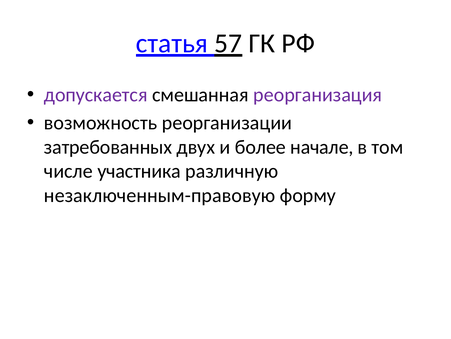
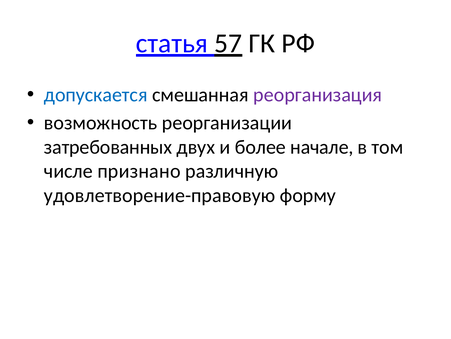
допускается colour: purple -> blue
участника: участника -> признано
незаключенным-правовую: незаключенным-правовую -> удовлетворение-правовую
